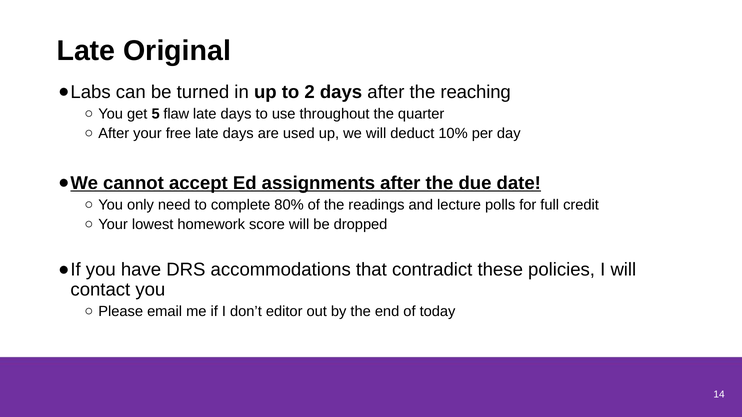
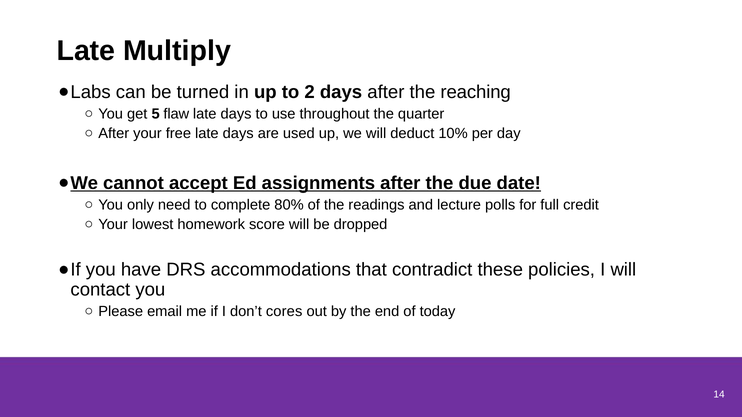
Original: Original -> Multiply
editor: editor -> cores
